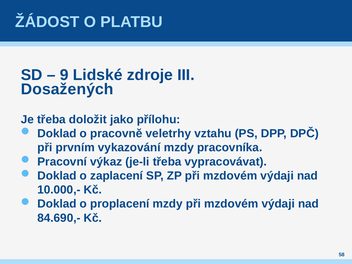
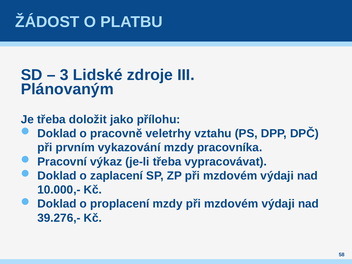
9: 9 -> 3
Dosažených: Dosažených -> Plánovaným
84.690,-: 84.690,- -> 39.276,-
